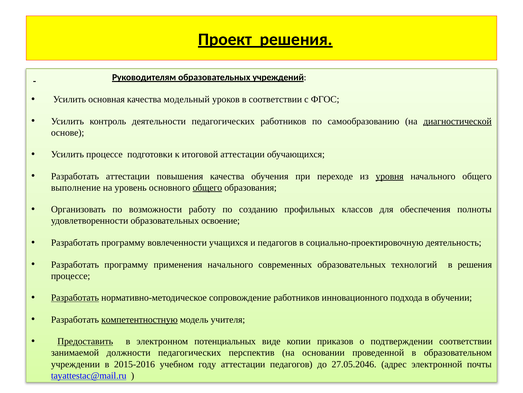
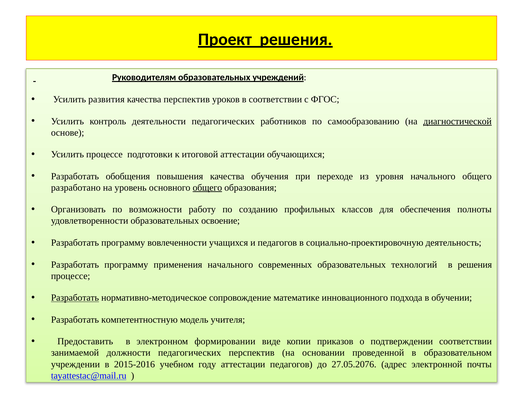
основная: основная -> развития
качества модельный: модельный -> перспектив
Разработать аттестации: аттестации -> обобщения
уровня underline: present -> none
выполнение: выполнение -> разработано
сопровождение работников: работников -> математике
компетентностную underline: present -> none
Предоставить underline: present -> none
потенциальных: потенциальных -> формировании
27.05.2046: 27.05.2046 -> 27.05.2076
